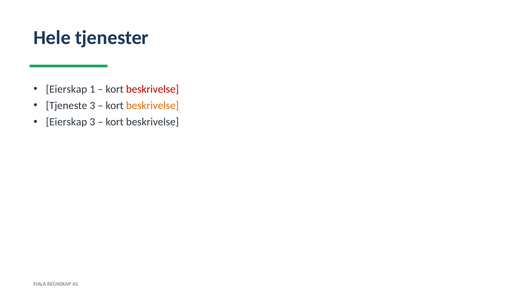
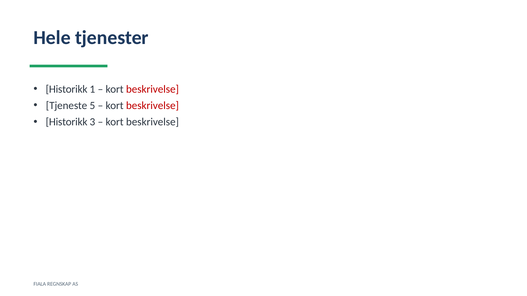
Eierskap at (67, 89): Eierskap -> Historikk
Tjeneste 3: 3 -> 5
beskrivelse at (152, 106) colour: orange -> red
Eierskap at (67, 122): Eierskap -> Historikk
